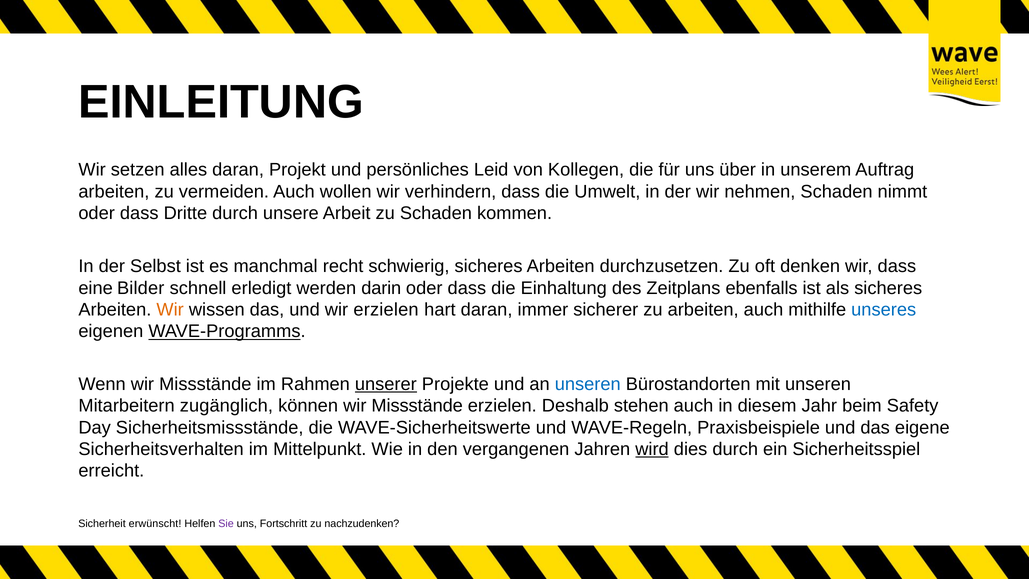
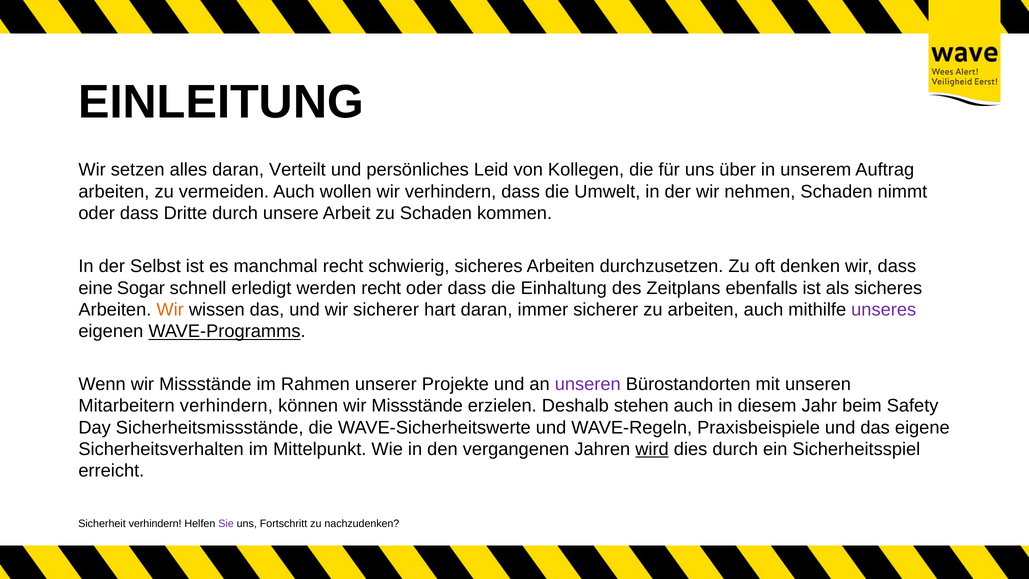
Projekt: Projekt -> Verteilt
Bilder: Bilder -> Sogar
werden darin: darin -> recht
wir erzielen: erzielen -> sicherer
unseres colour: blue -> purple
unserer underline: present -> none
unseren at (588, 384) colour: blue -> purple
Mitarbeitern zugänglich: zugänglich -> verhindern
Sicherheit erwünscht: erwünscht -> verhindern
